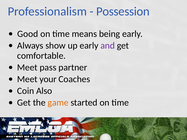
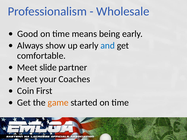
Possession: Possession -> Wholesale
and colour: purple -> blue
pass: pass -> slide
Also: Also -> First
